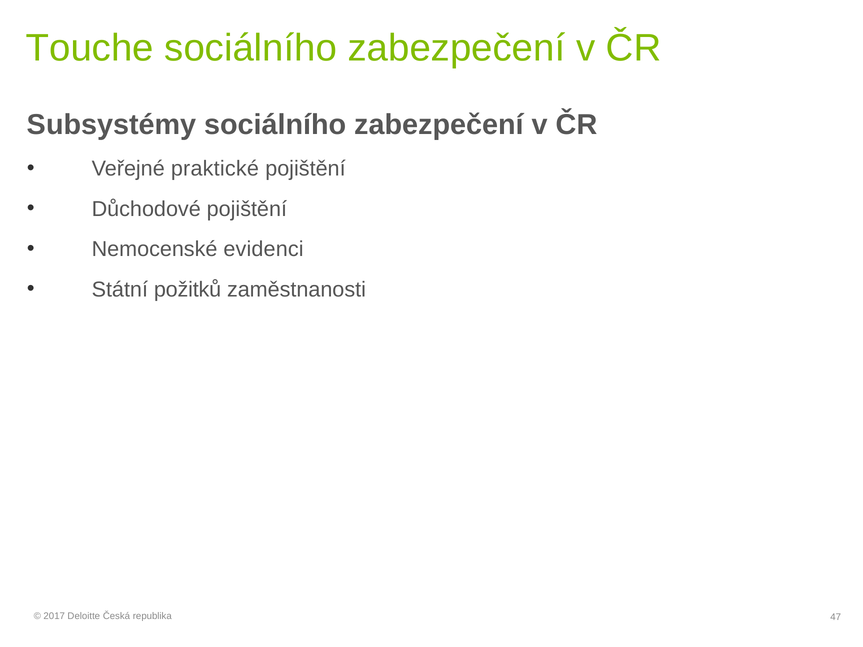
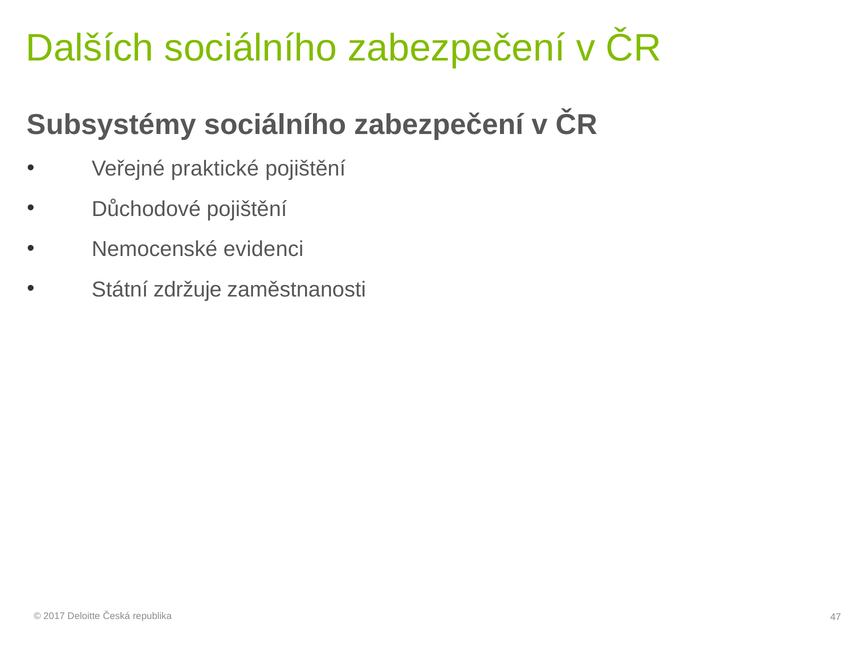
Touche: Touche -> Dalších
požitků: požitků -> zdržuje
